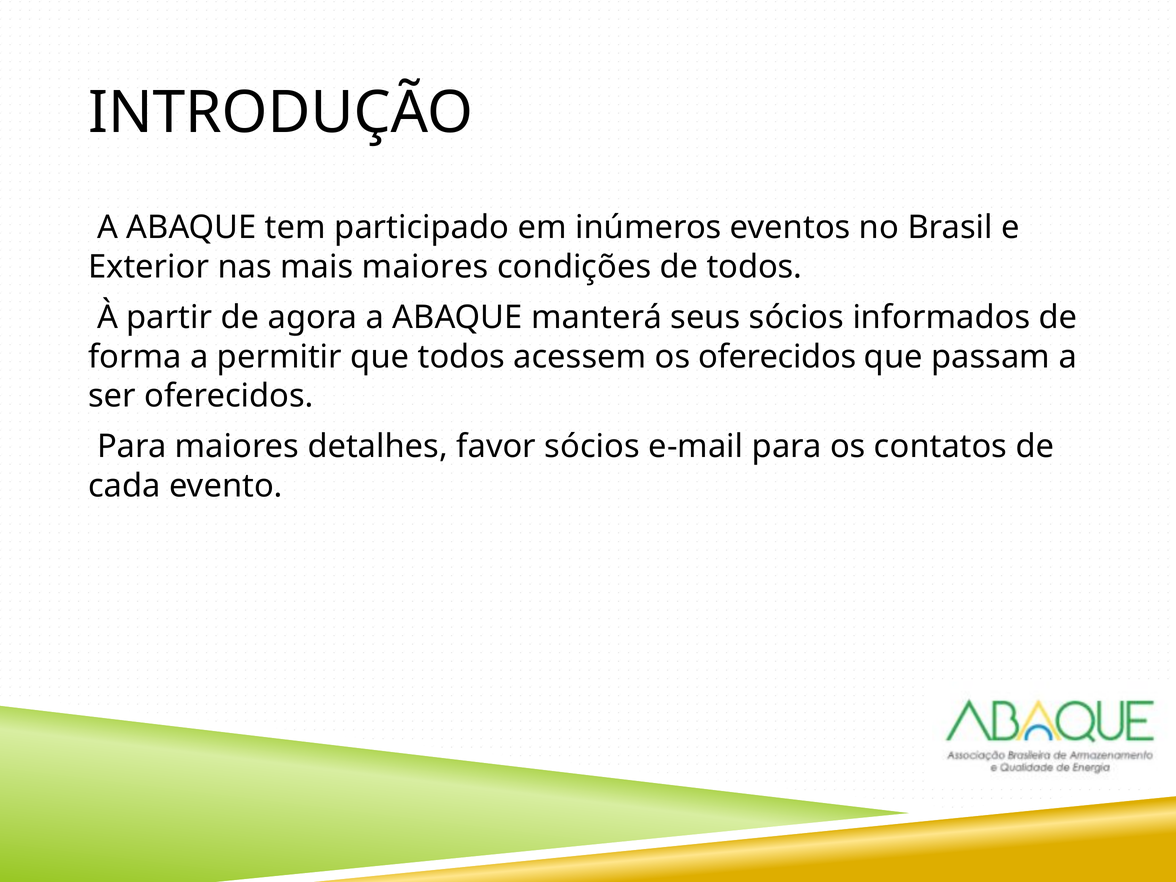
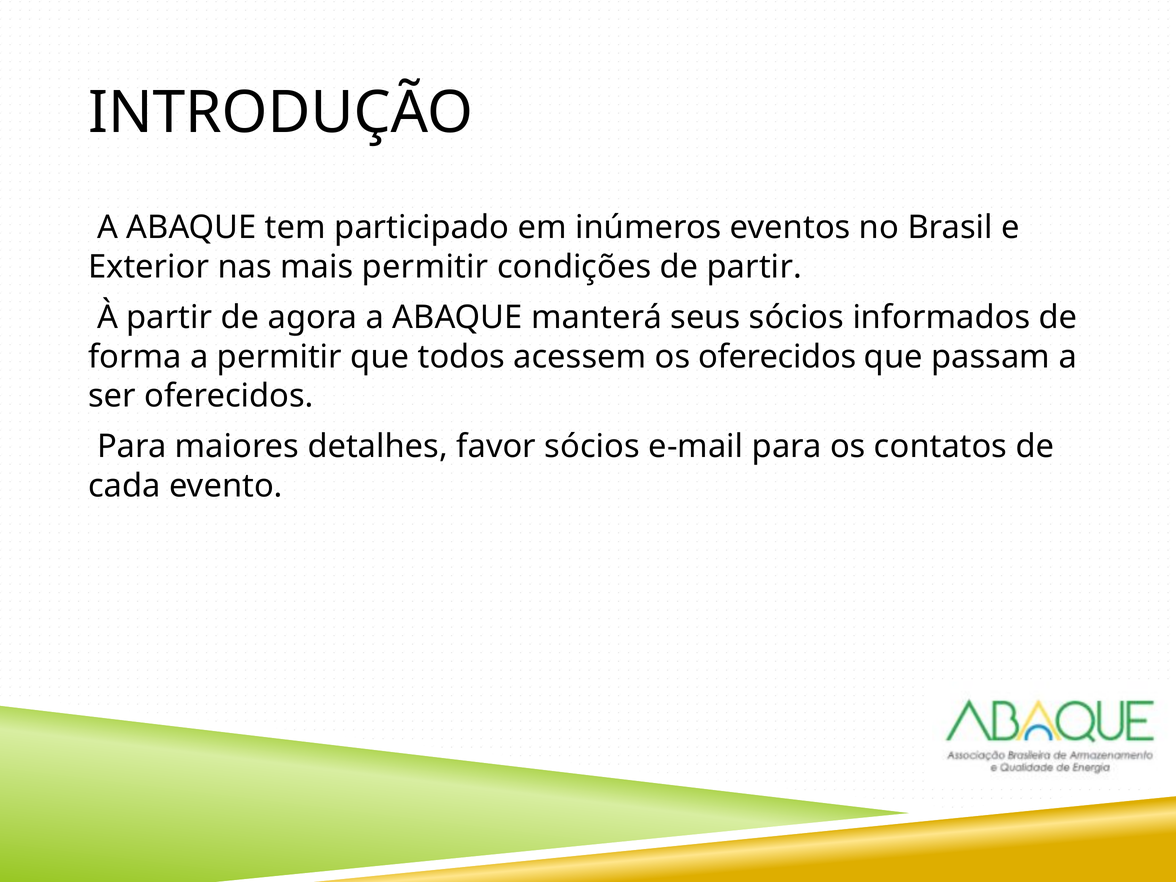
mais maiores: maiores -> permitir
de todos: todos -> partir
